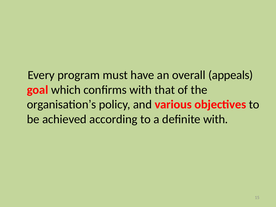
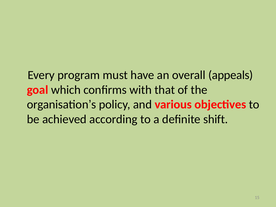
definite with: with -> shift
